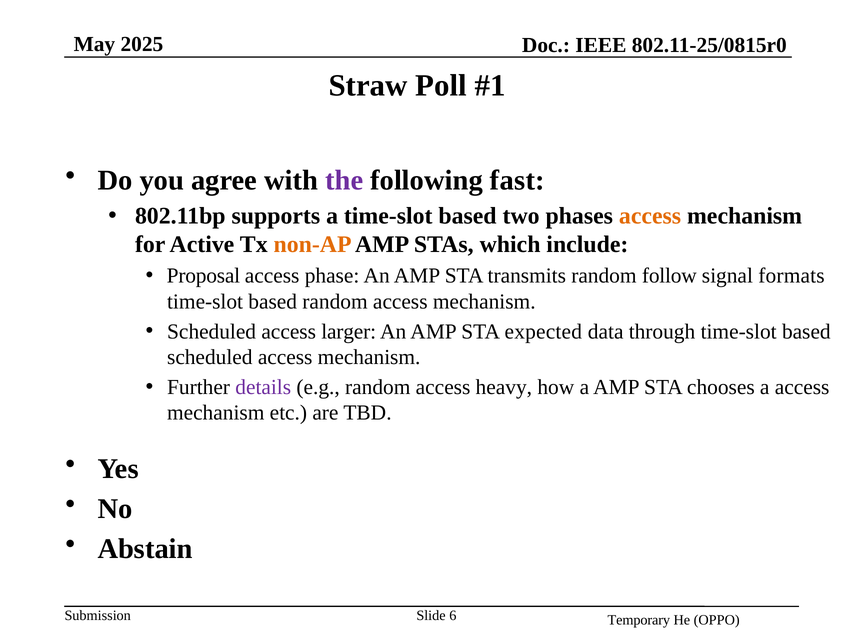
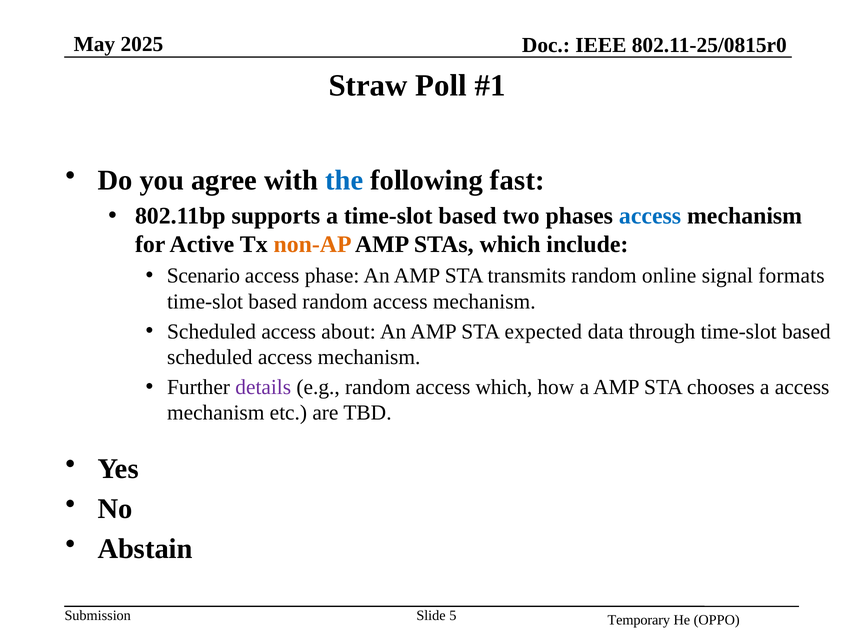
the colour: purple -> blue
access at (650, 216) colour: orange -> blue
Proposal: Proposal -> Scenario
follow: follow -> online
larger: larger -> about
access heavy: heavy -> which
6: 6 -> 5
